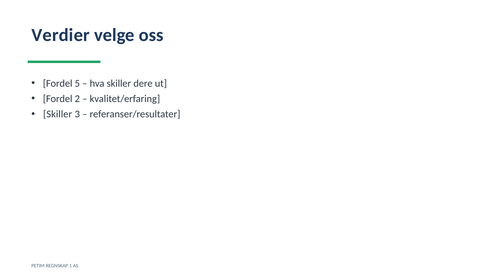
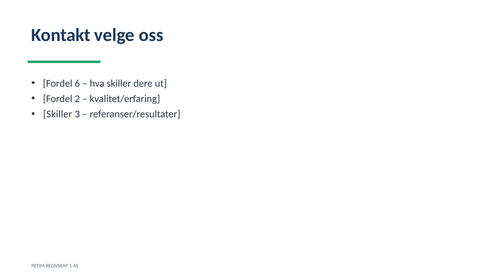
Verdier: Verdier -> Kontakt
5: 5 -> 6
